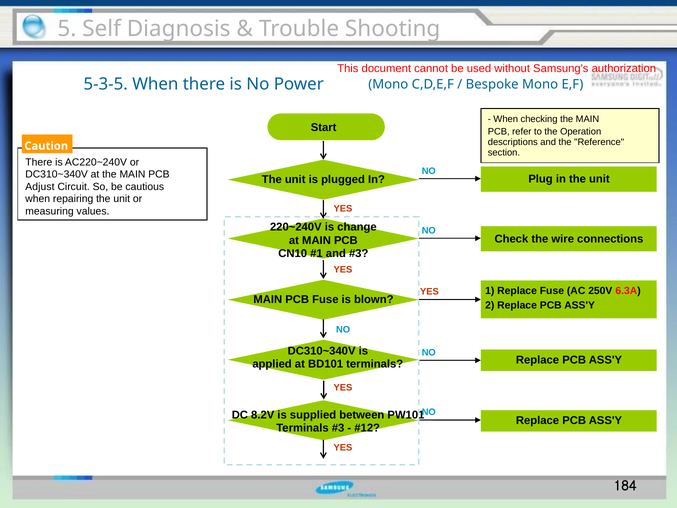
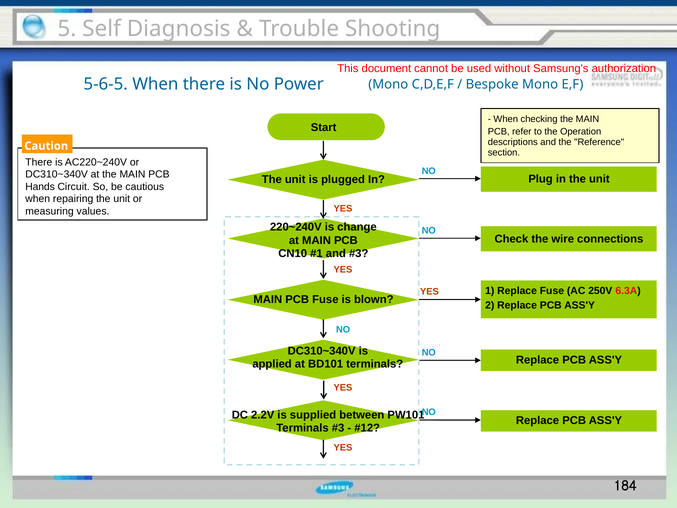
5-3-5: 5-3-5 -> 5-6-5
Adjust: Adjust -> Hands
8.2V: 8.2V -> 2.2V
